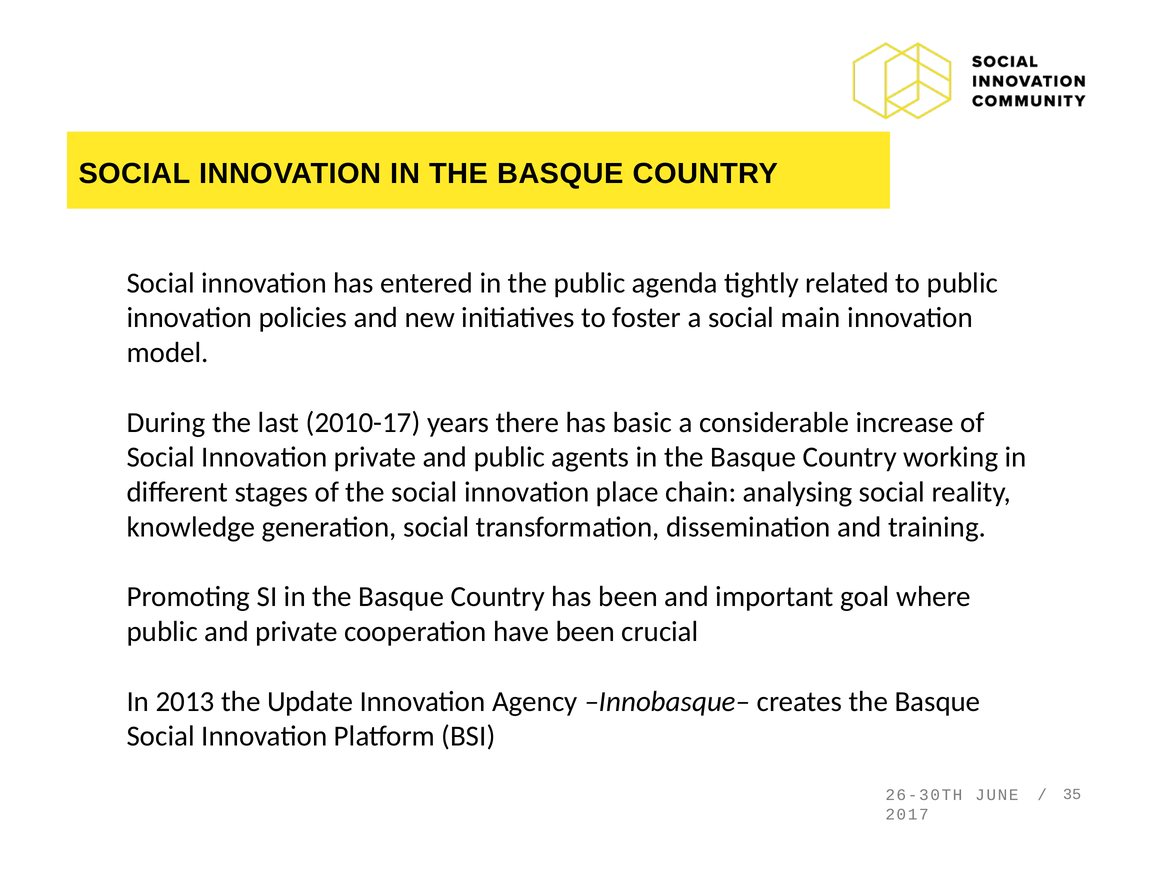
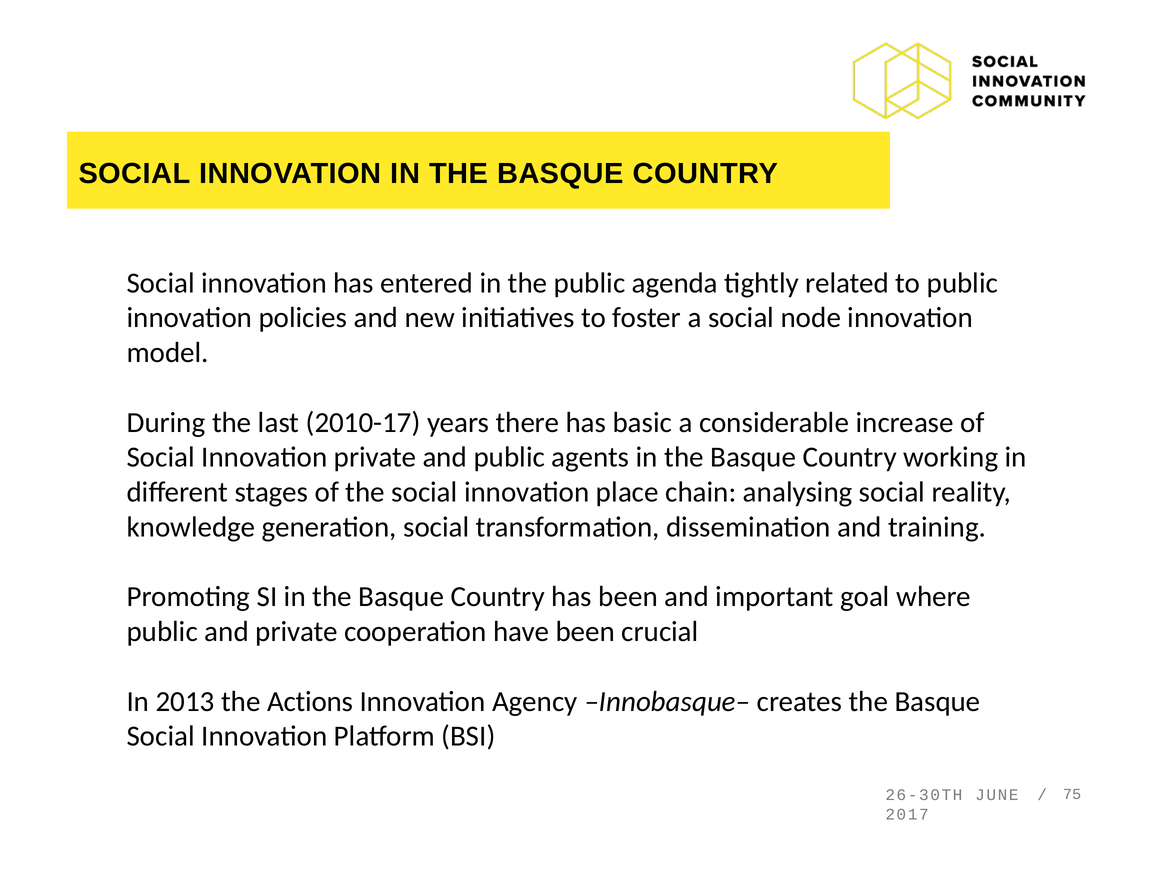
main: main -> node
Update: Update -> Actions
35: 35 -> 75
